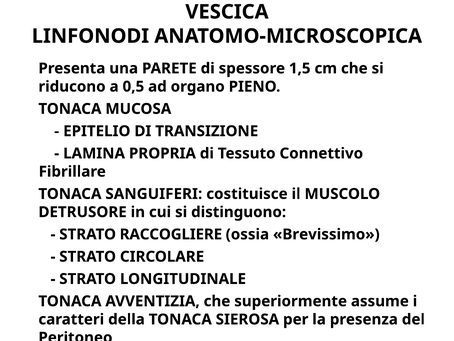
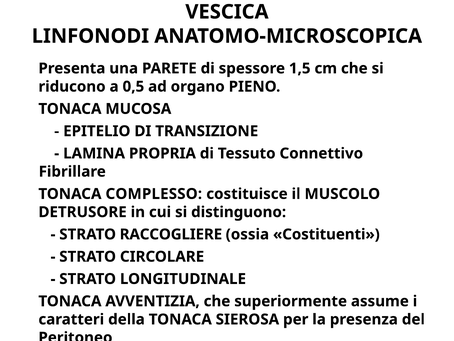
SANGUIFERI: SANGUIFERI -> COMPLESSO
Brevissimo: Brevissimo -> Costituenti
